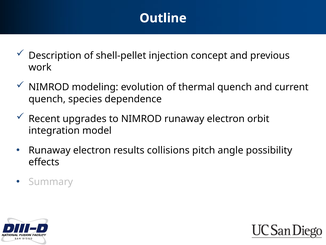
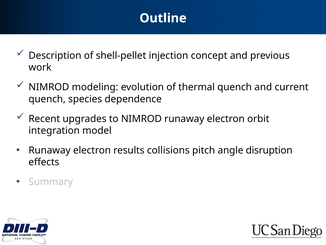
possibility: possibility -> disruption
